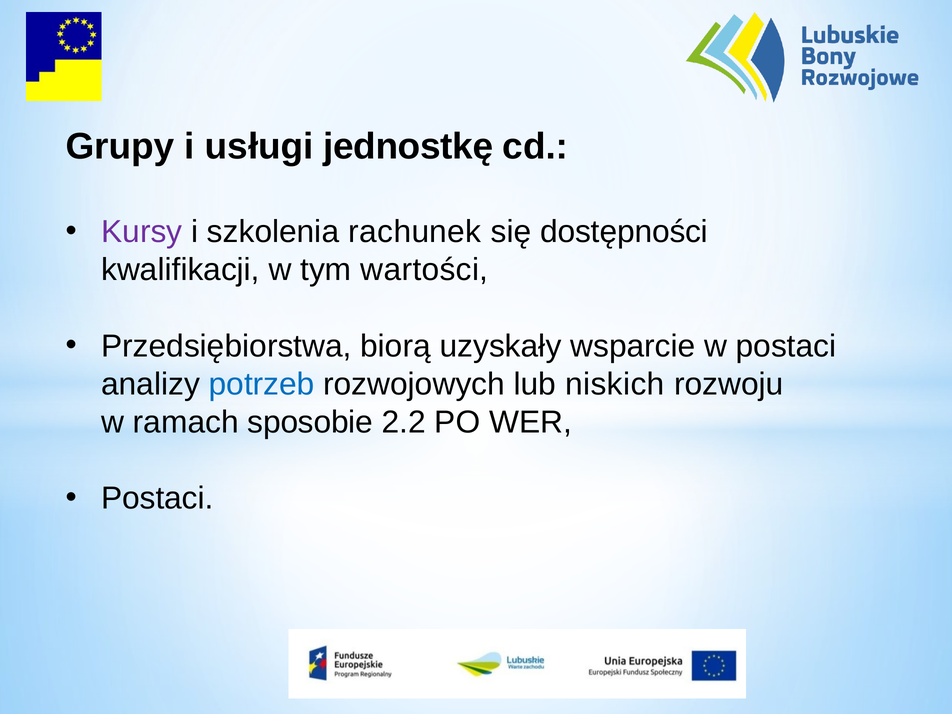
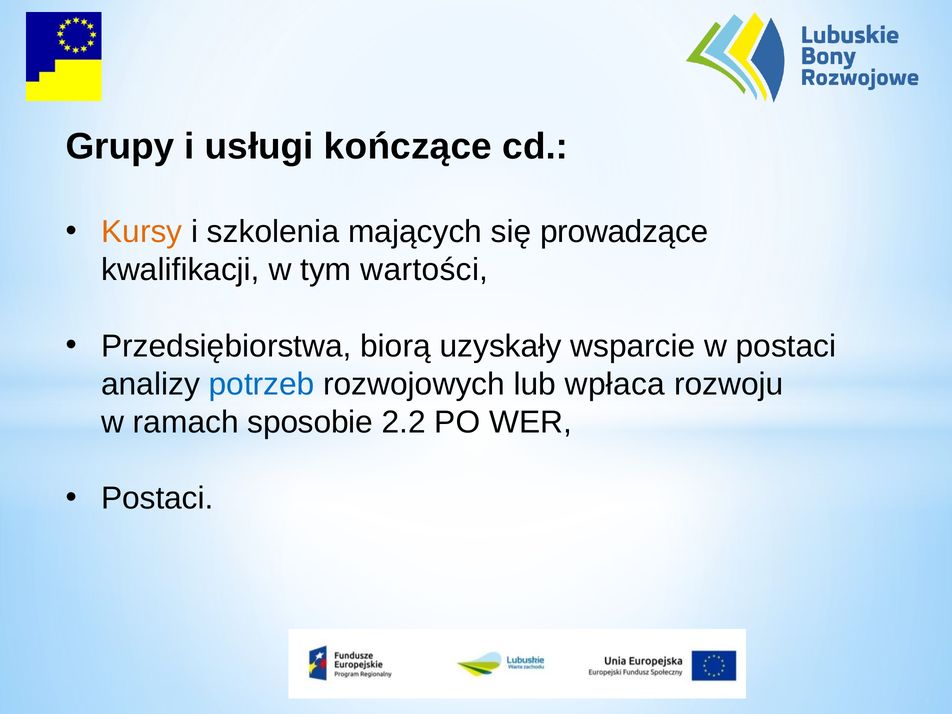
jednostkę: jednostkę -> kończące
Kursy colour: purple -> orange
rachunek: rachunek -> mających
dostępności: dostępności -> prowadzące
niskich: niskich -> wpłaca
